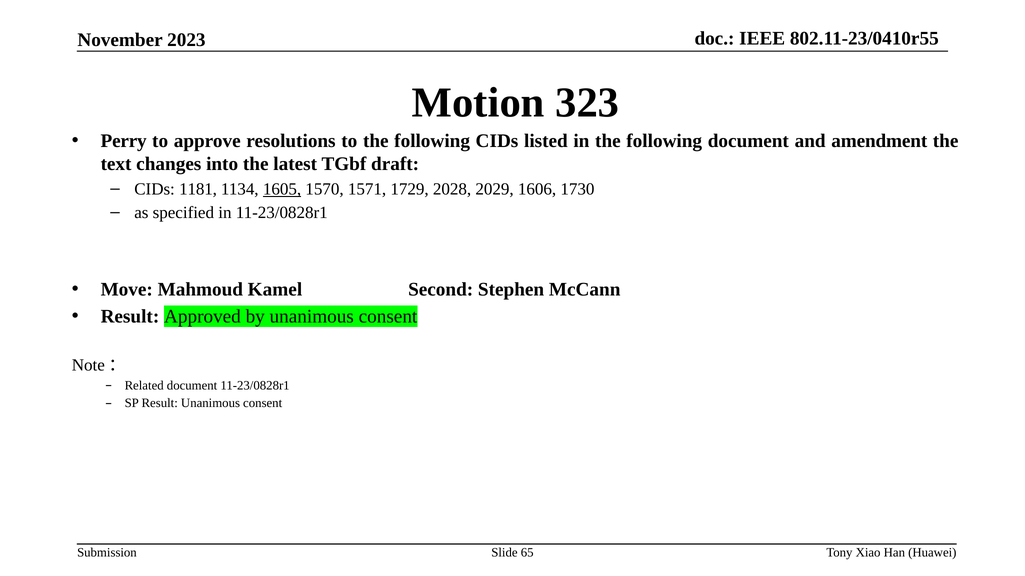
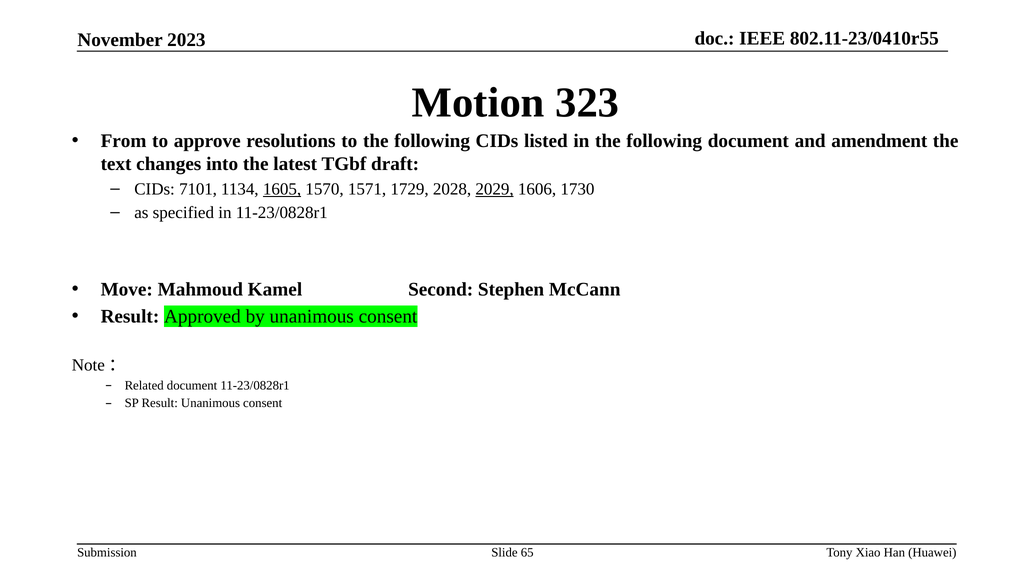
Perry: Perry -> From
1181: 1181 -> 7101
2029 underline: none -> present
